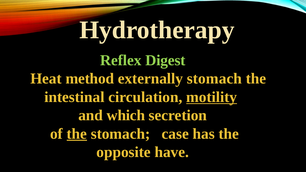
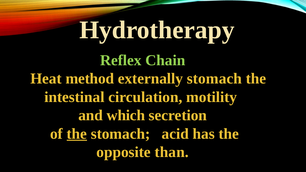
Digest: Digest -> Chain
motility underline: present -> none
case: case -> acid
have: have -> than
